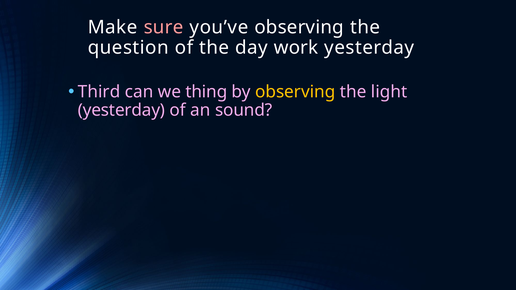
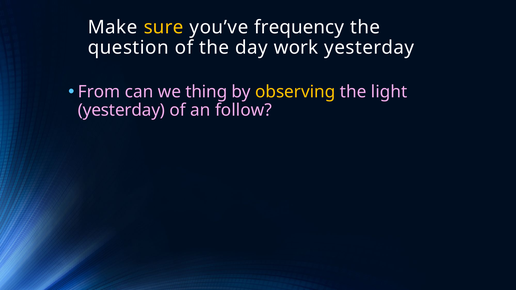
sure colour: pink -> yellow
you’ve observing: observing -> frequency
Third: Third -> From
sound: sound -> follow
